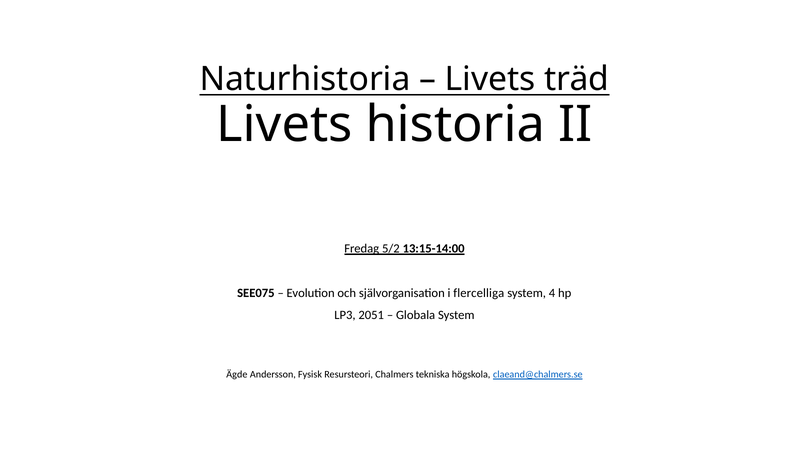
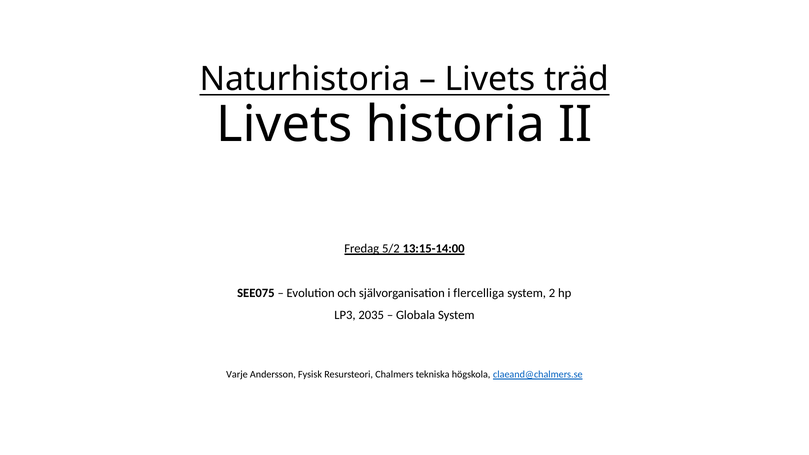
4: 4 -> 2
2051: 2051 -> 2035
Ägde: Ägde -> Varje
